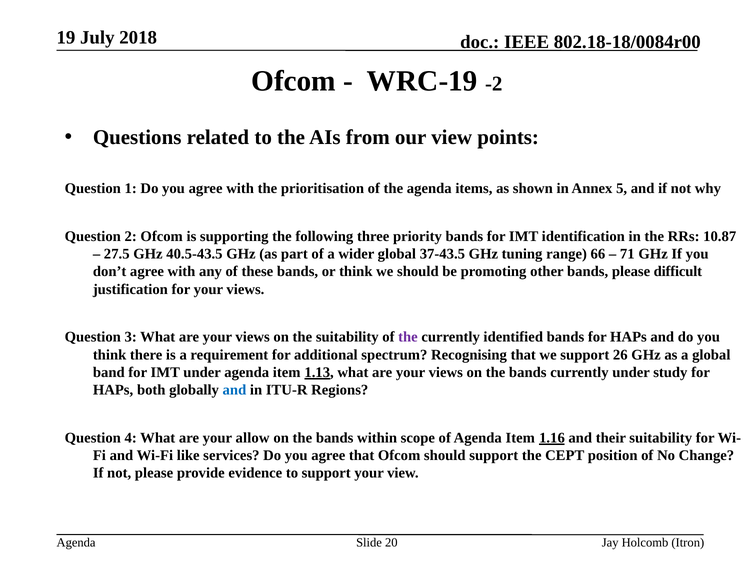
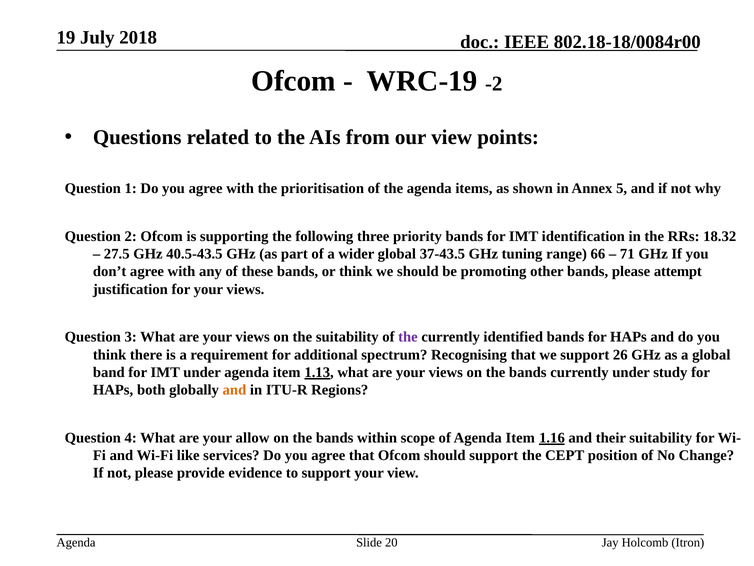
10.87: 10.87 -> 18.32
difficult: difficult -> attempt
and at (234, 390) colour: blue -> orange
